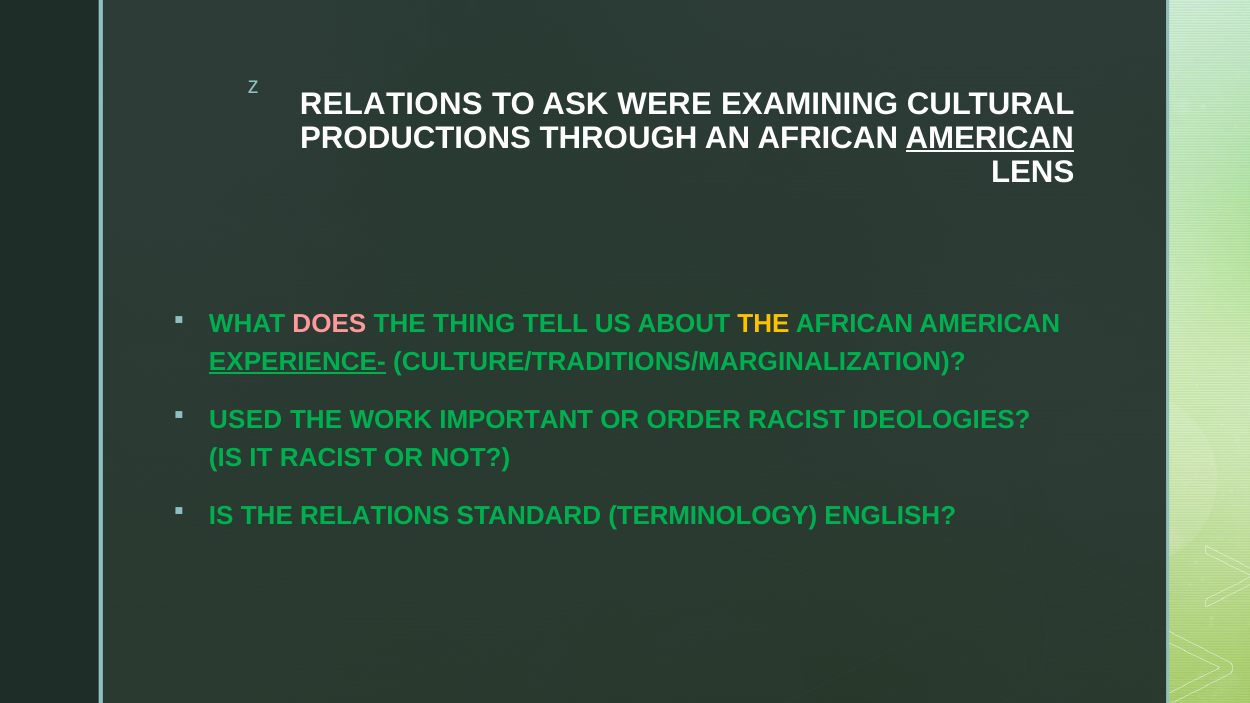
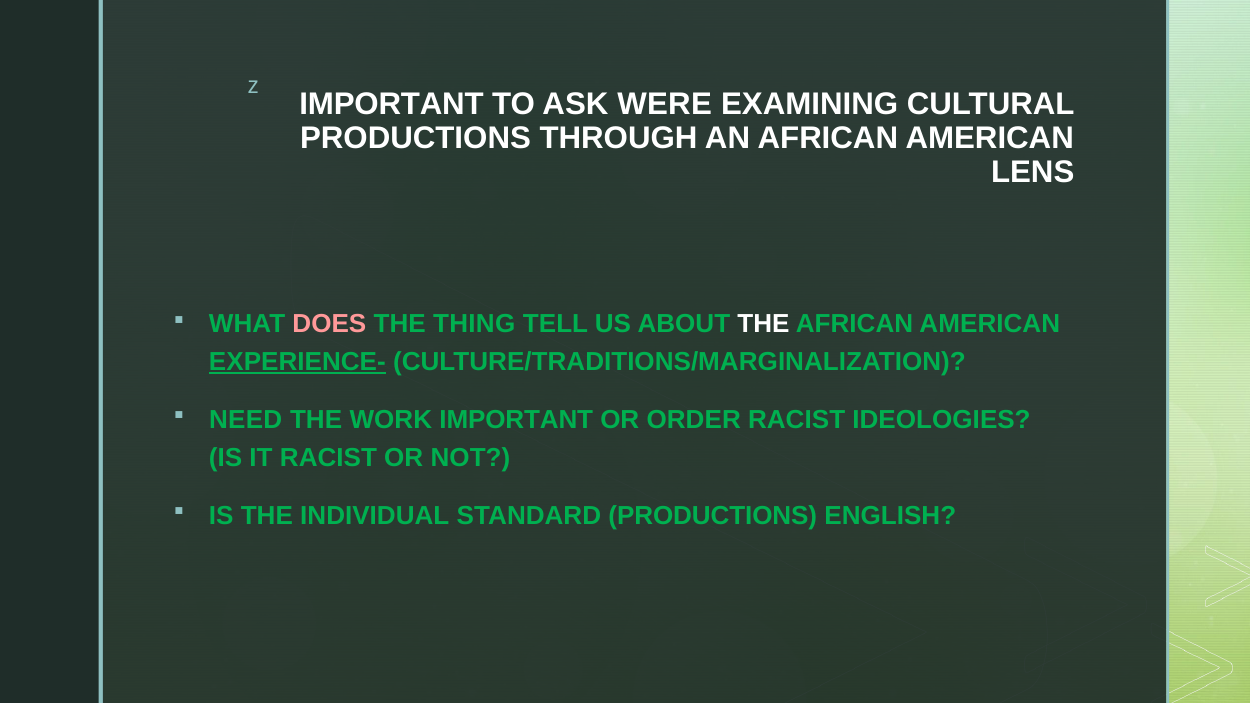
RELATIONS at (391, 104): RELATIONS -> IMPORTANT
AMERICAN at (990, 138) underline: present -> none
THE at (763, 324) colour: yellow -> white
USED: USED -> NEED
THE RELATIONS: RELATIONS -> INDIVIDUAL
STANDARD TERMINOLOGY: TERMINOLOGY -> PRODUCTIONS
